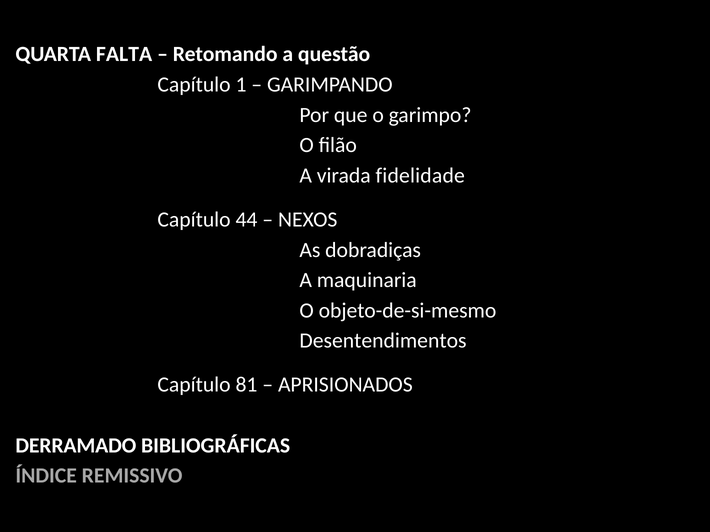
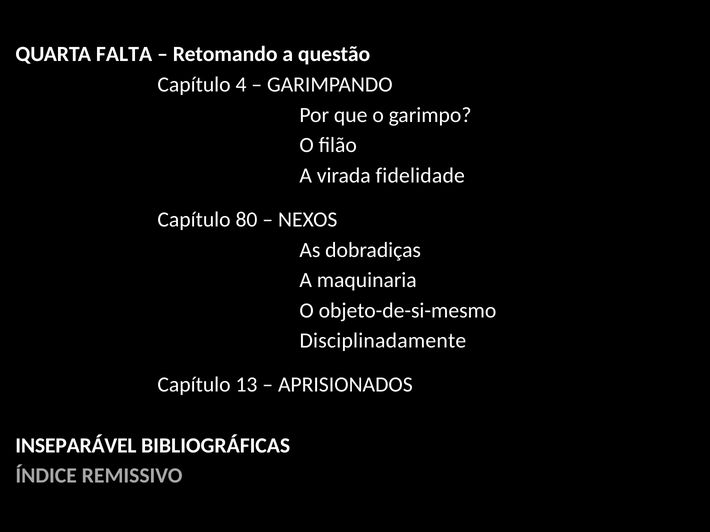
1: 1 -> 4
44: 44 -> 80
Desentendimentos: Desentendimentos -> Disciplinadamente
81: 81 -> 13
DERRAMADO: DERRAMADO -> INSEPARÁVEL
